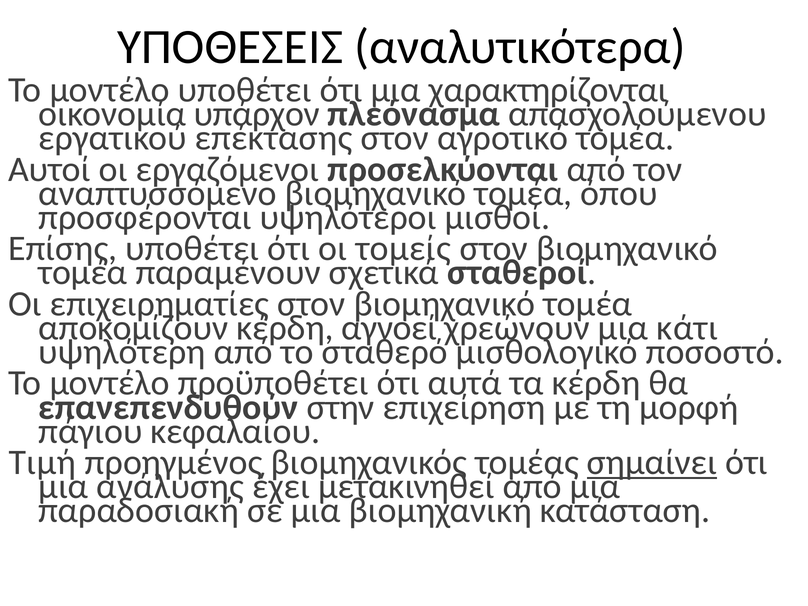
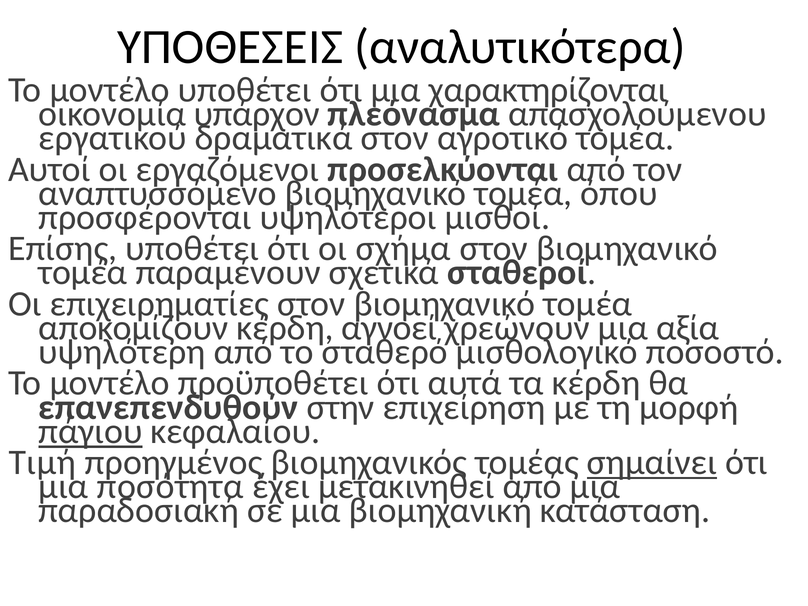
επέκτασης: επέκτασης -> δραματικά
τομείς: τομείς -> σχήμα
κάτι: κάτι -> αξία
πάγιου underline: none -> present
ανάλυσης: ανάλυσης -> ποσότητα
